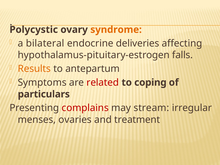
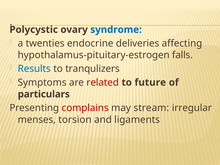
syndrome colour: orange -> blue
bilateral: bilateral -> twenties
Results colour: orange -> blue
antepartum: antepartum -> tranqulizers
coping: coping -> future
ovaries: ovaries -> torsion
treatment: treatment -> ligaments
